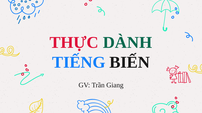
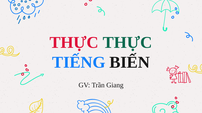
THỰC DÀNH: DÀNH -> THỰC
